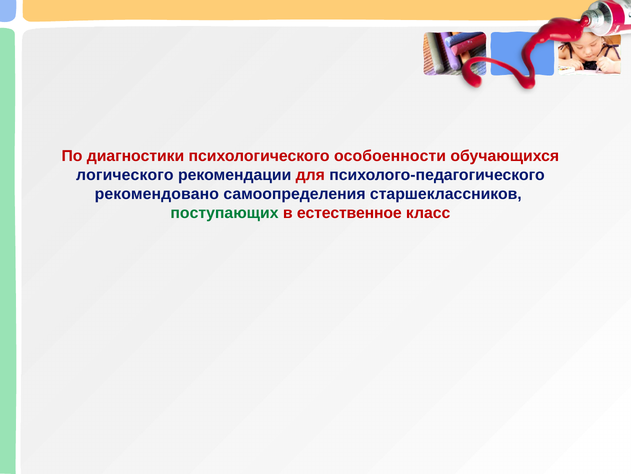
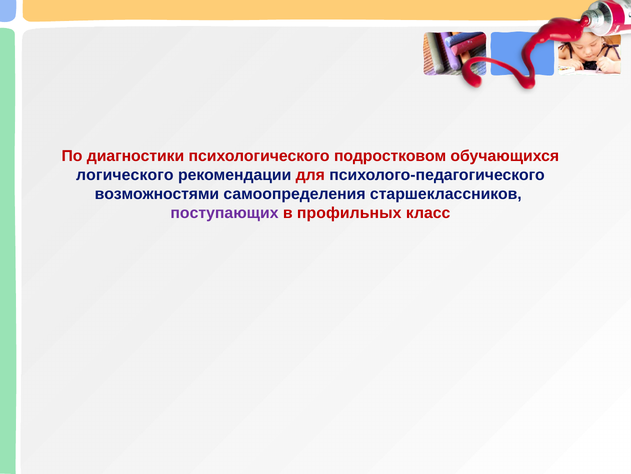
особоенности: особоенности -> подростковом
рекомендовано: рекомендовано -> возможностями
поступающих colour: green -> purple
естественное: естественное -> профильных
